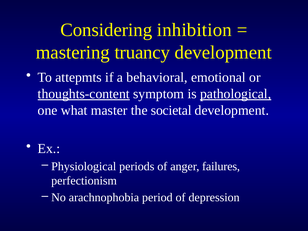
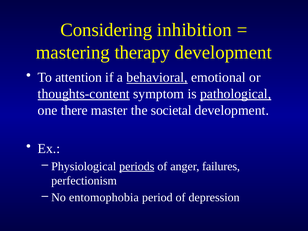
truancy: truancy -> therapy
attepmts: attepmts -> attention
behavioral underline: none -> present
what: what -> there
periods underline: none -> present
arachnophobia: arachnophobia -> entomophobia
